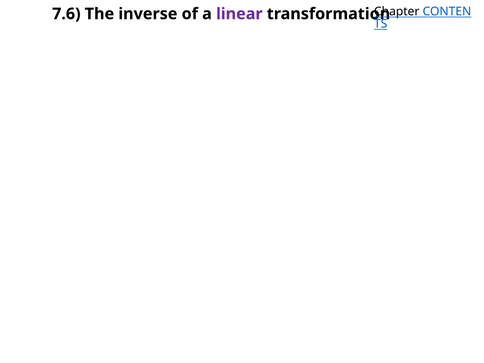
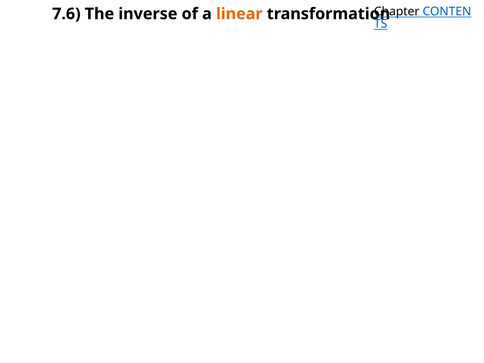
linear colour: purple -> orange
